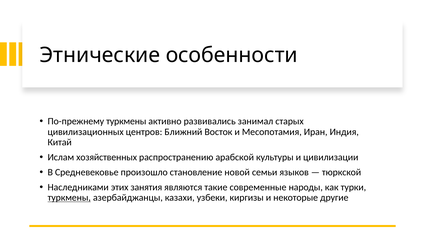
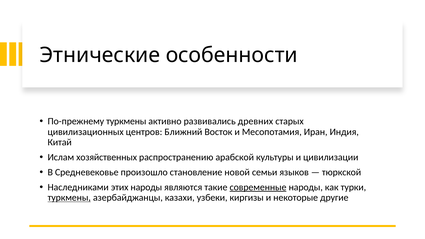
занимал: занимал -> древних
этих занятия: занятия -> народы
современные underline: none -> present
